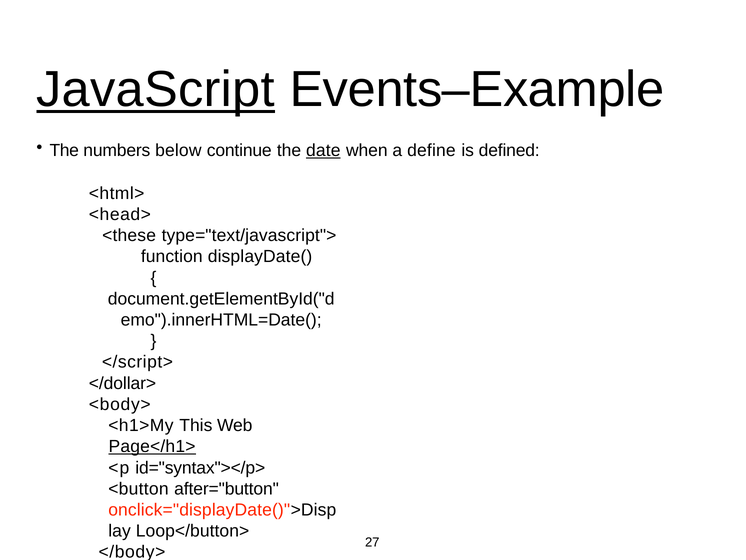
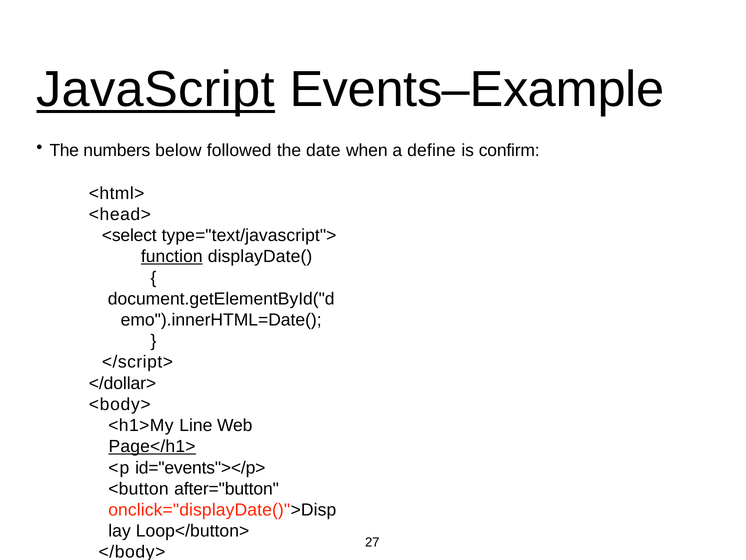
continue: continue -> followed
date underline: present -> none
defined: defined -> confirm
<these: <these -> <select
function underline: none -> present
This: This -> Line
id="syntax"></p>: id="syntax"></p> -> id="events"></p>
